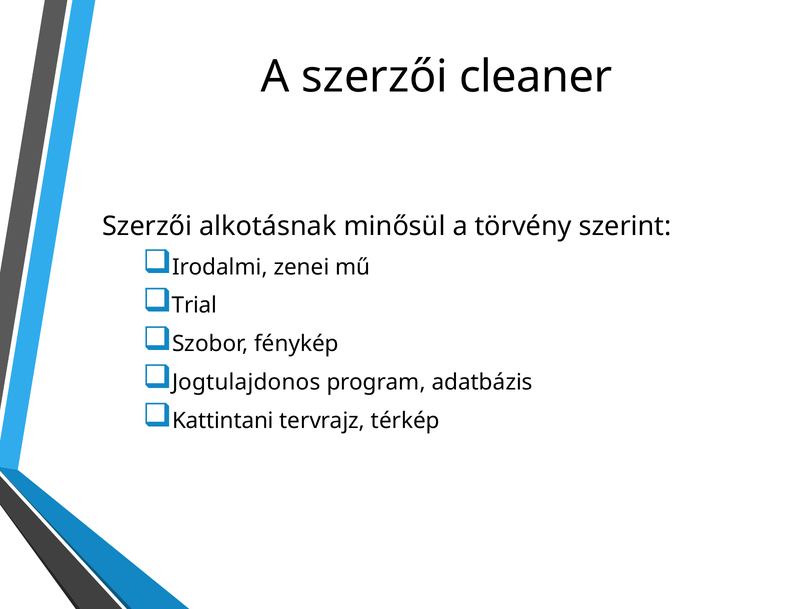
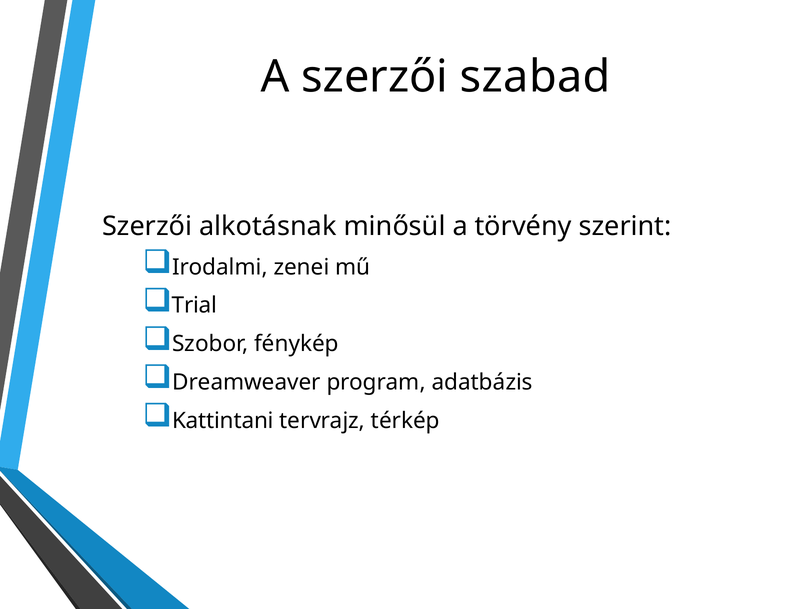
cleaner: cleaner -> szabad
Jogtulajdonos: Jogtulajdonos -> Dreamweaver
